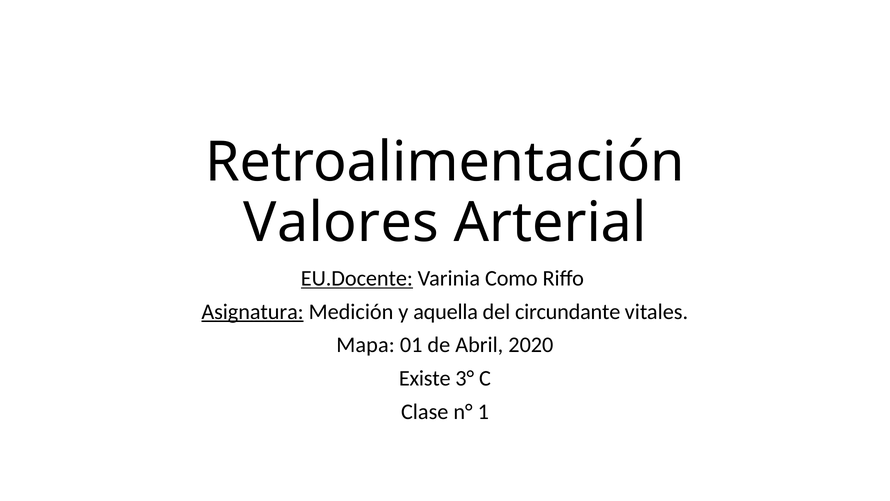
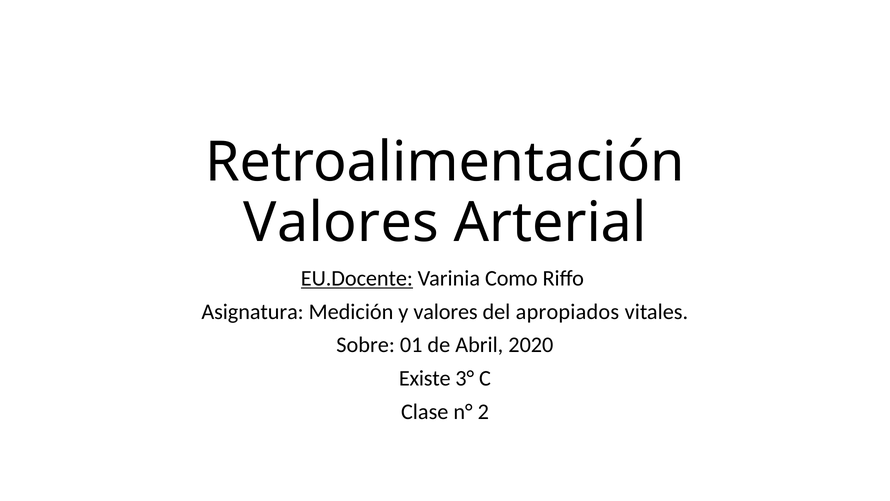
Asignatura underline: present -> none
y aquella: aquella -> valores
circundante: circundante -> apropiados
Mapa: Mapa -> Sobre
1: 1 -> 2
